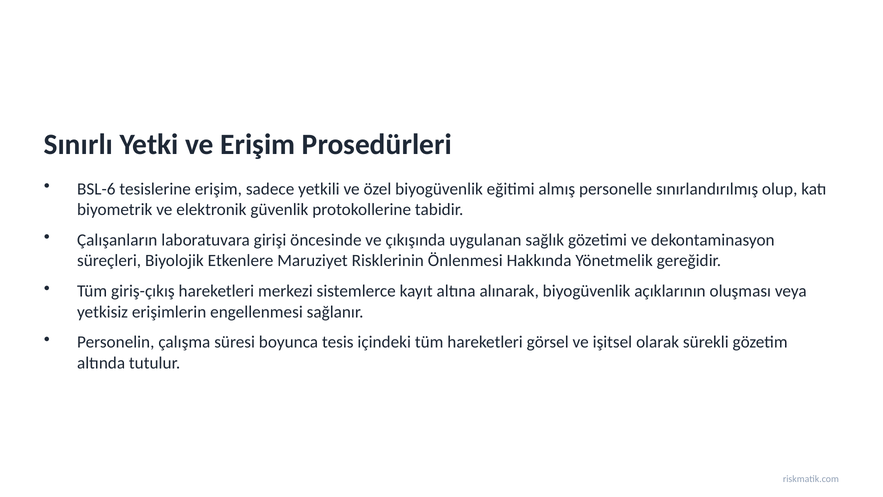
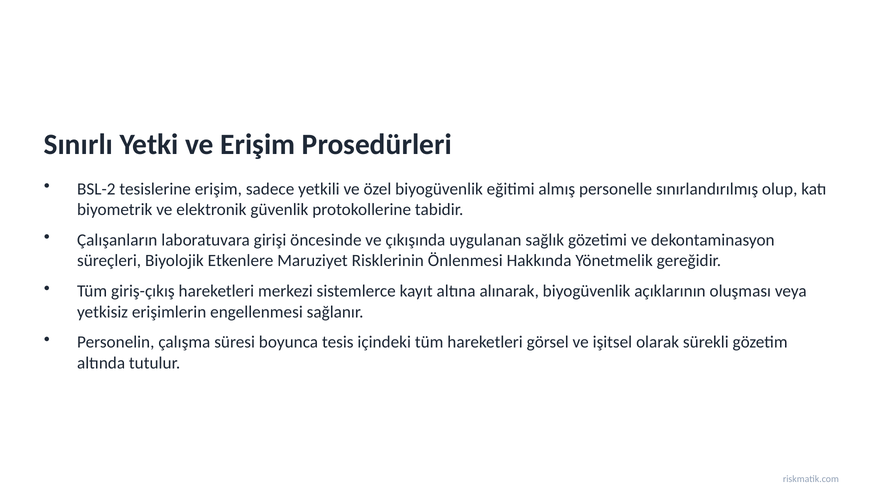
BSL-6: BSL-6 -> BSL-2
